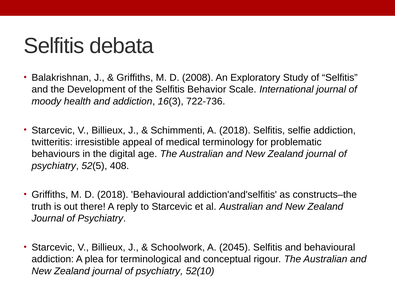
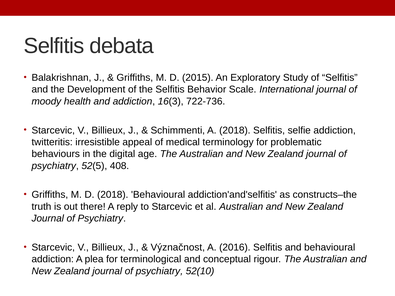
2008: 2008 -> 2015
Schoolwork: Schoolwork -> Význačnost
2045: 2045 -> 2016
